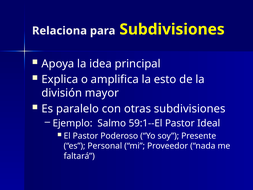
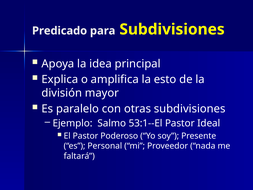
Relaciona: Relaciona -> Predicado
59:1--El: 59:1--El -> 53:1--El
